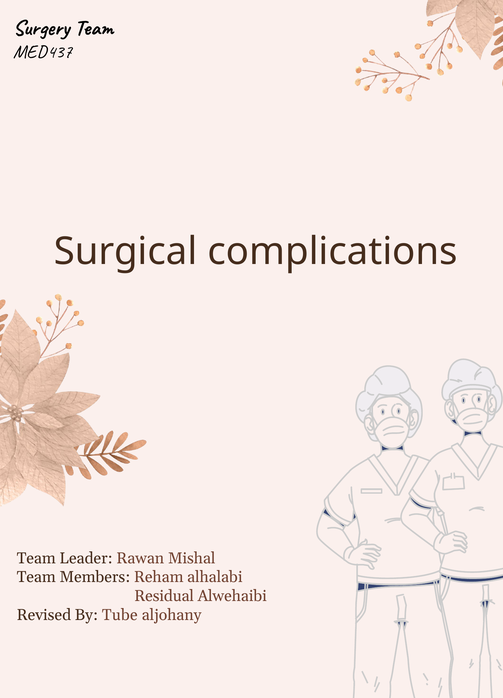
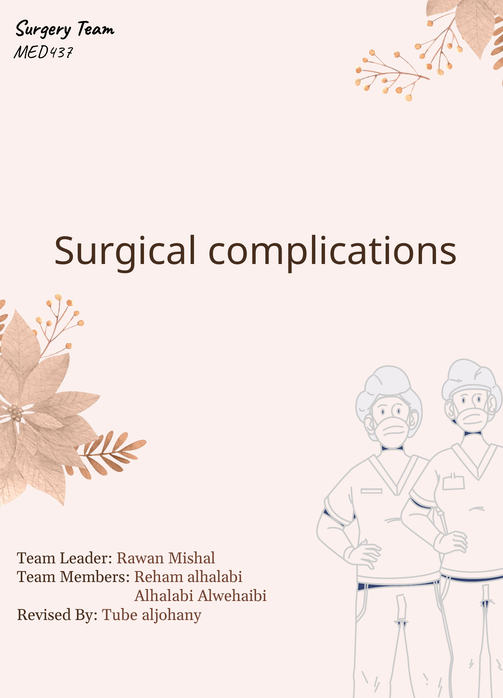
Residual at (164, 596): Residual -> Alhalabi
